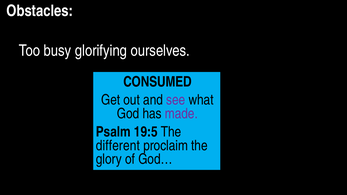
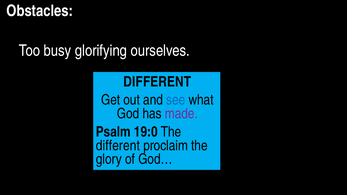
CONSUMED at (157, 82): CONSUMED -> DIFFERENT
see colour: purple -> blue
19:5: 19:5 -> 19:0
